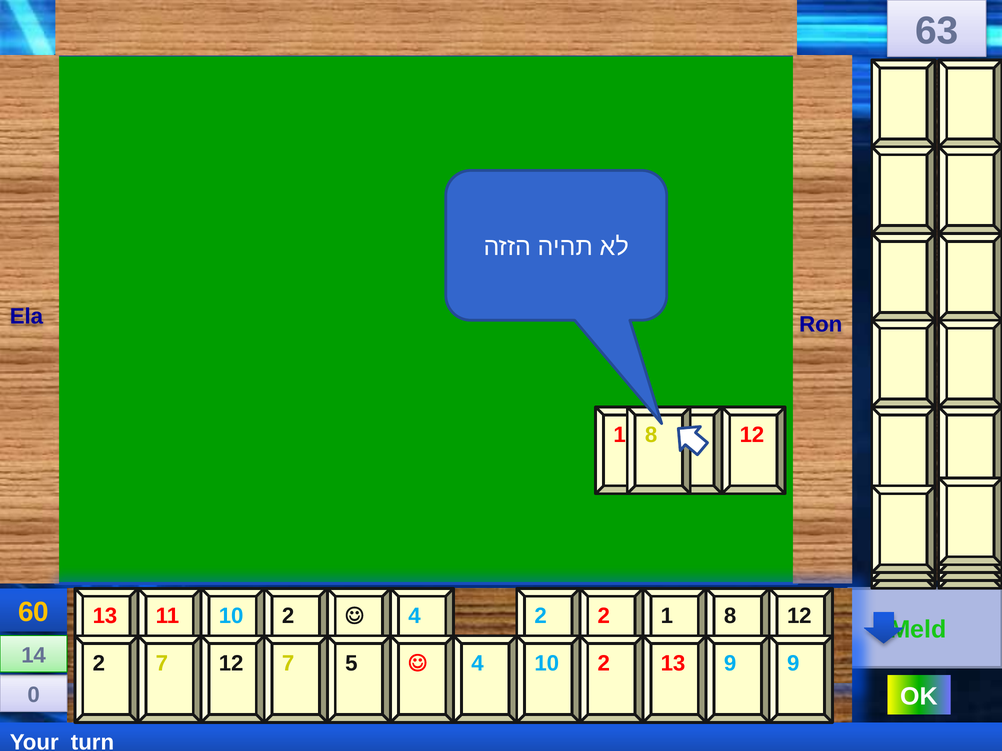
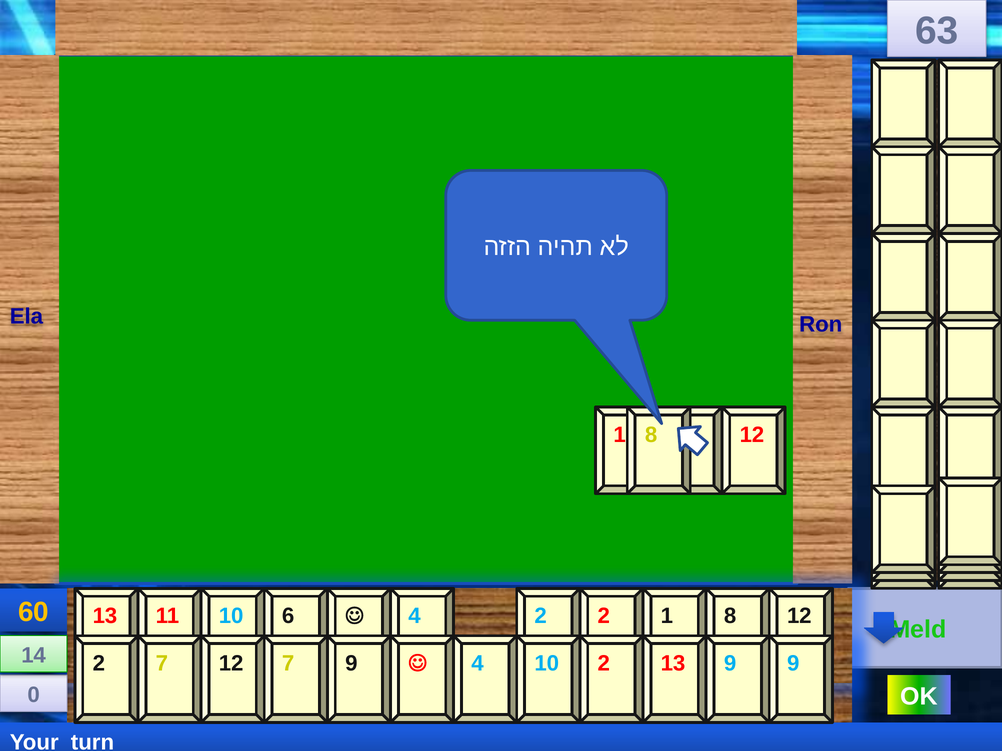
11 10 2: 2 -> 6
7 5: 5 -> 9
